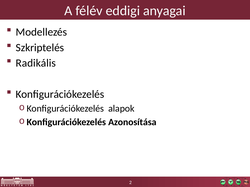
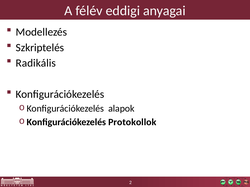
Azonosítása: Azonosítása -> Protokollok
